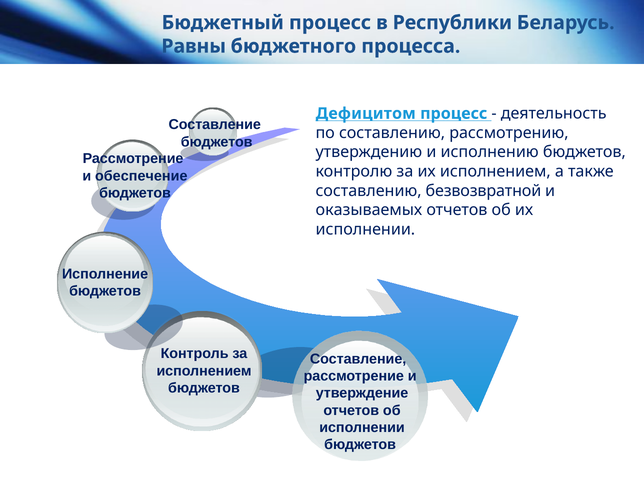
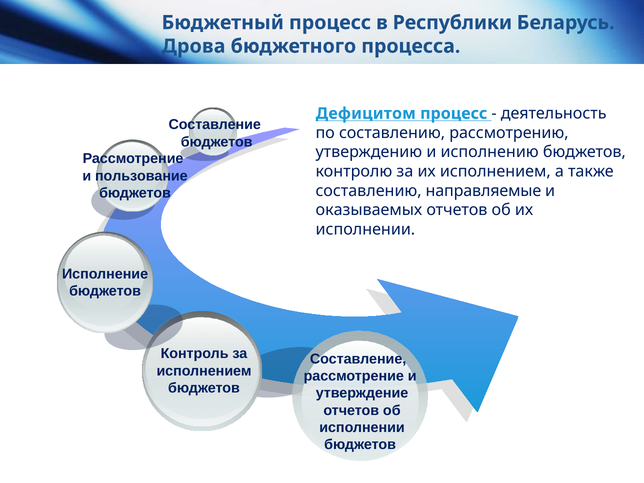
Равны: Равны -> Дрова
обеспечение: обеспечение -> пользование
безвозвратной: безвозвратной -> направляемые
